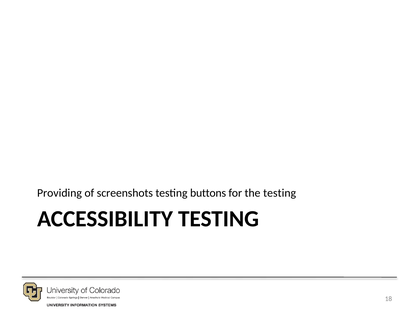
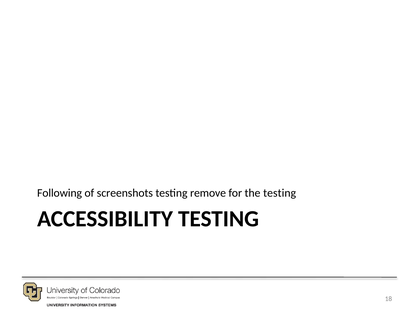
Providing: Providing -> Following
buttons: buttons -> remove
